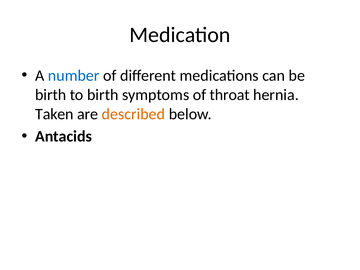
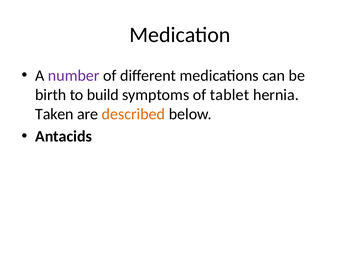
number colour: blue -> purple
to birth: birth -> build
throat: throat -> tablet
